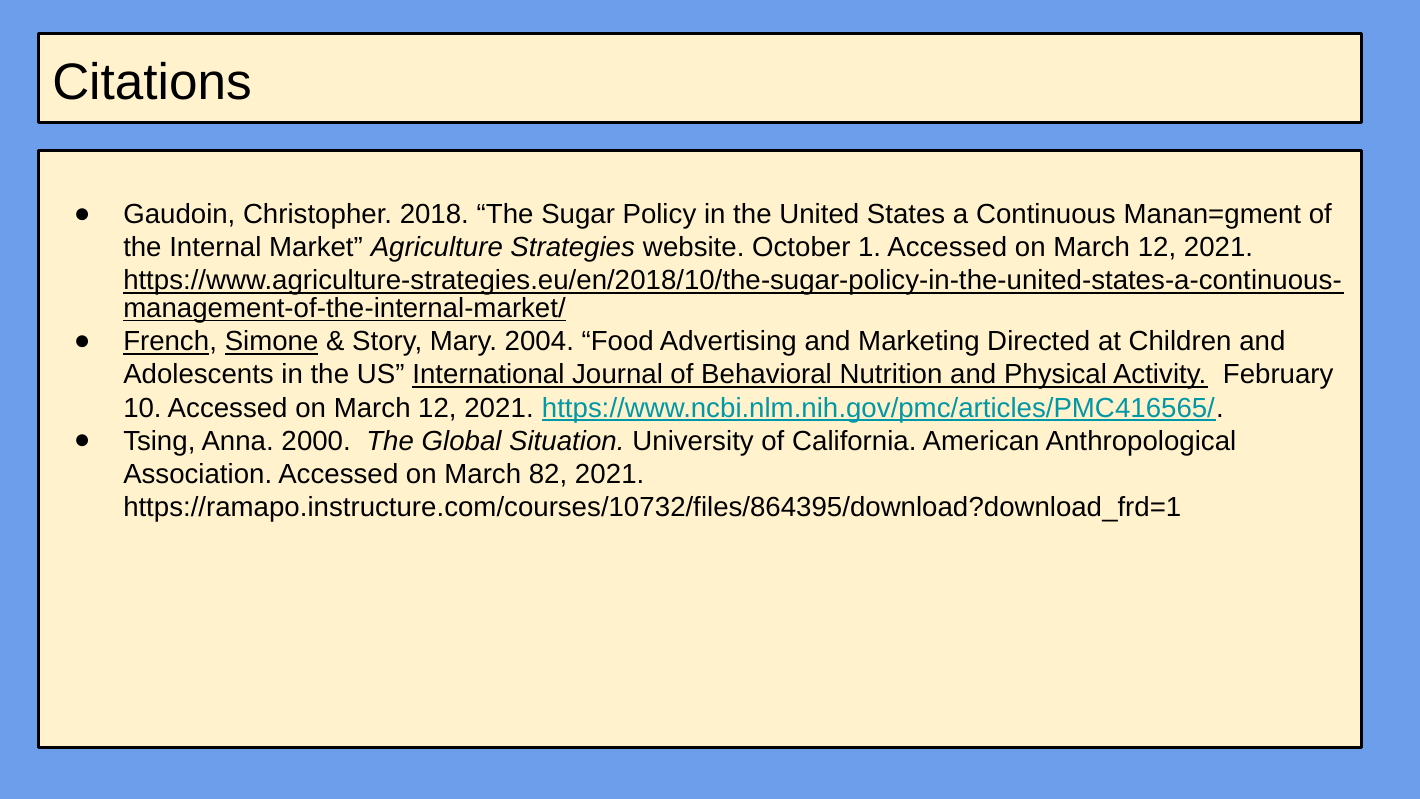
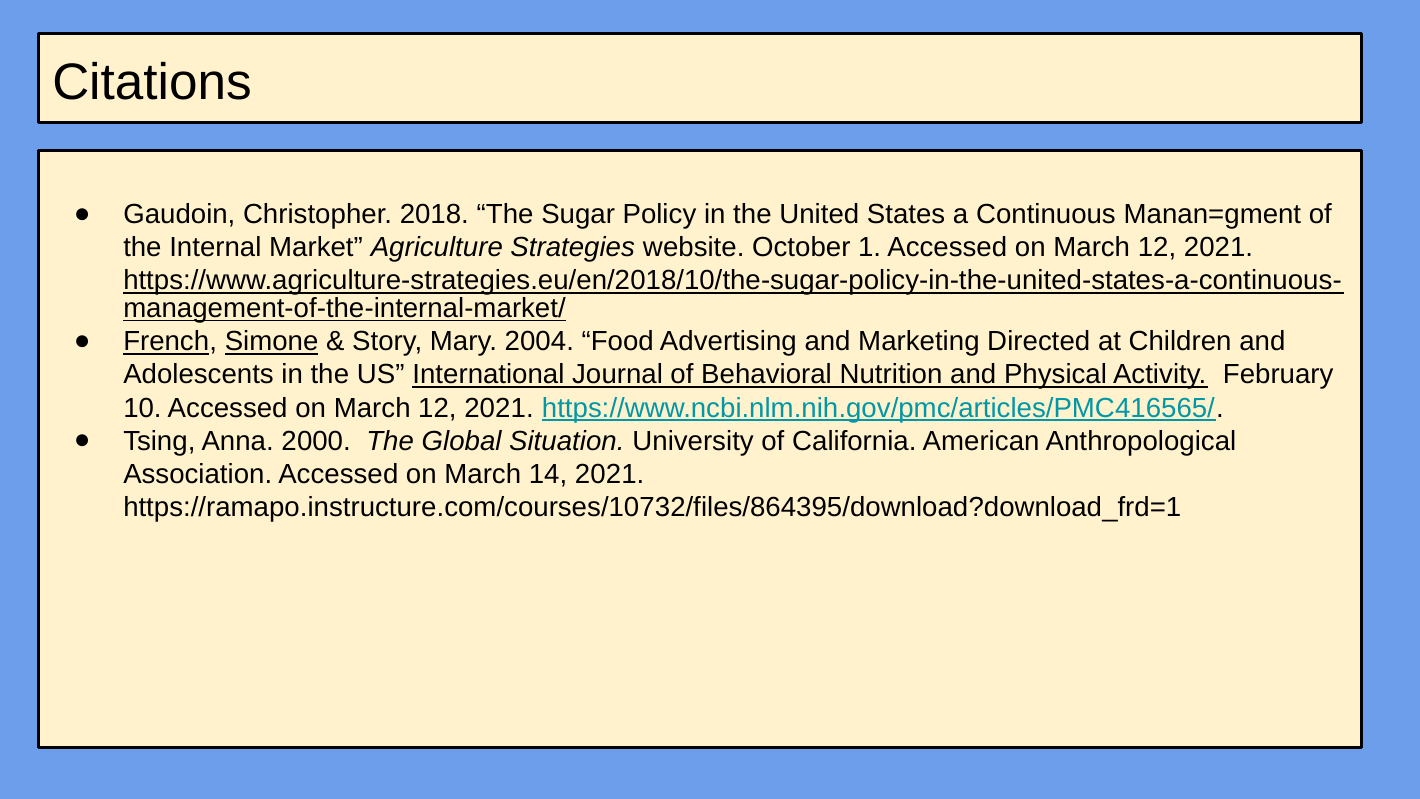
82: 82 -> 14
